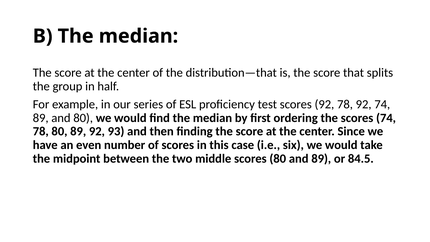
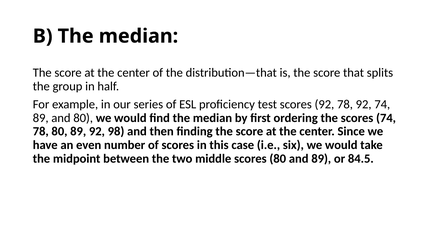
93: 93 -> 98
